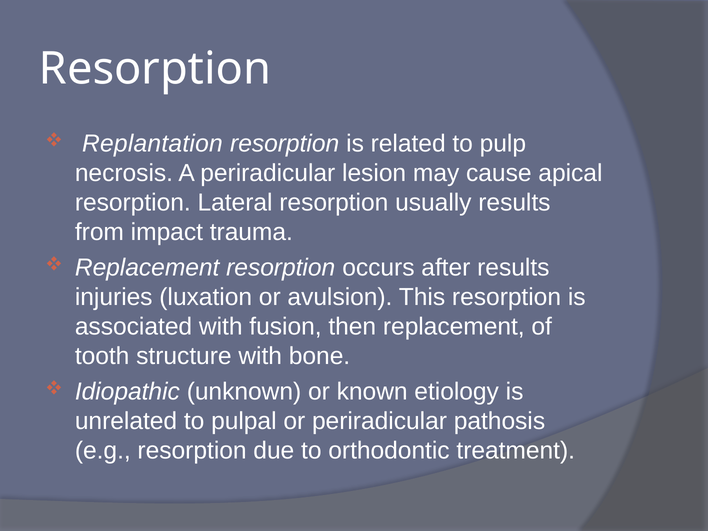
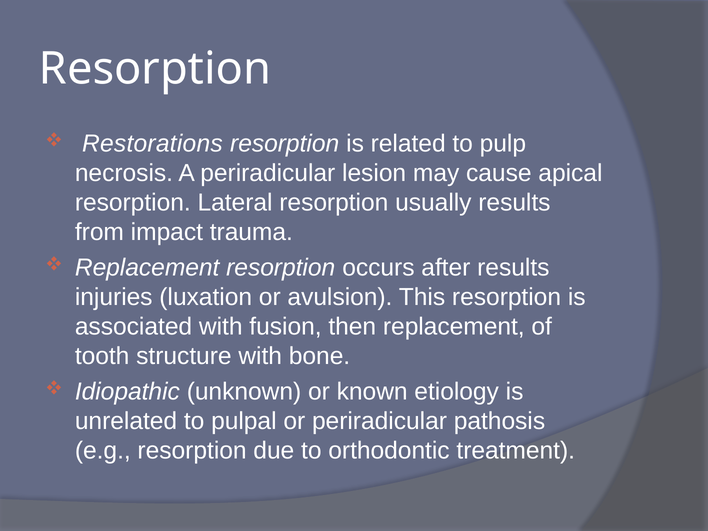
Replantation: Replantation -> Restorations
